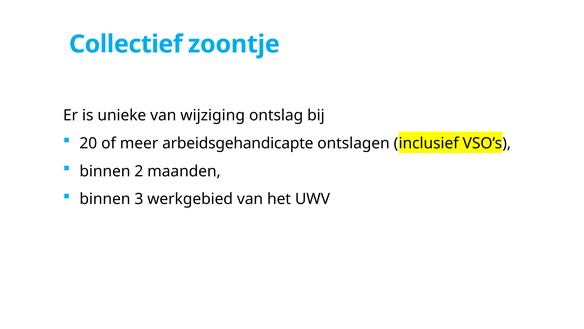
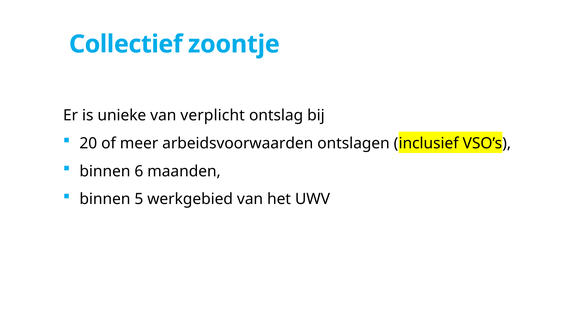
wijziging: wijziging -> verplicht
arbeidsgehandicapte: arbeidsgehandicapte -> arbeidsvoorwaarden
2: 2 -> 6
3: 3 -> 5
